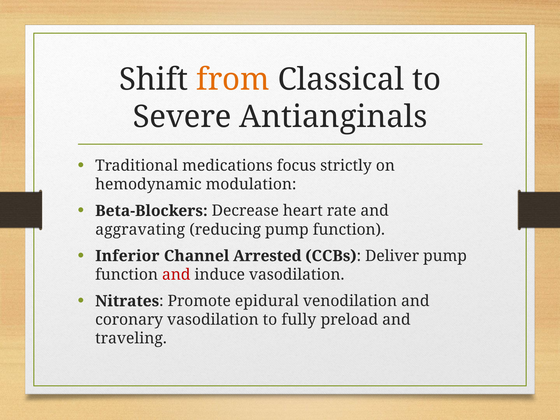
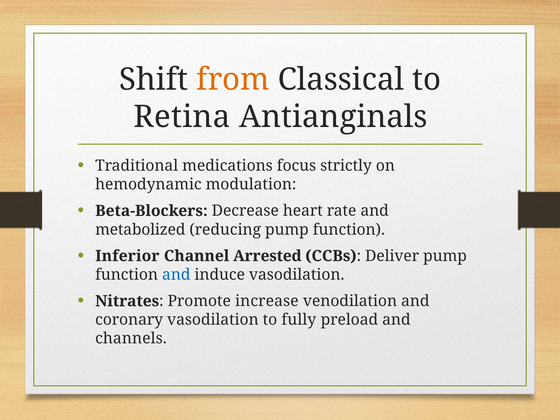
Severe: Severe -> Retina
aggravating: aggravating -> metabolized
and at (176, 275) colour: red -> blue
epidural: epidural -> increase
traveling: traveling -> channels
